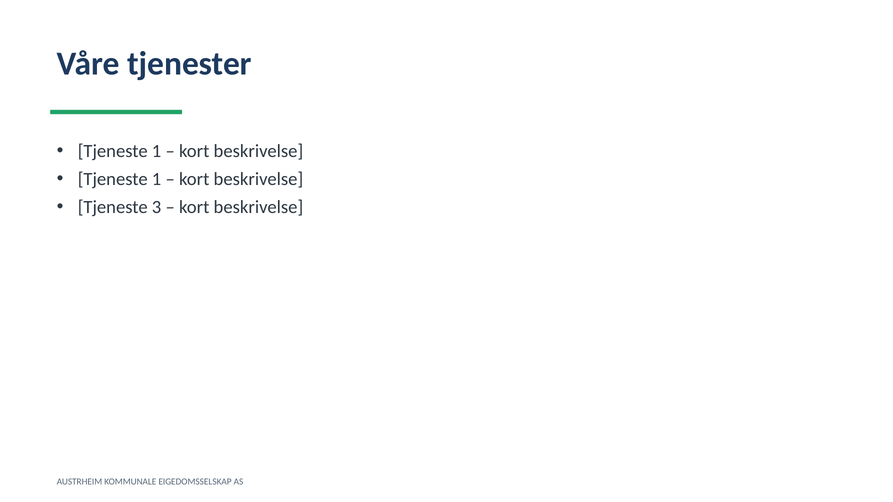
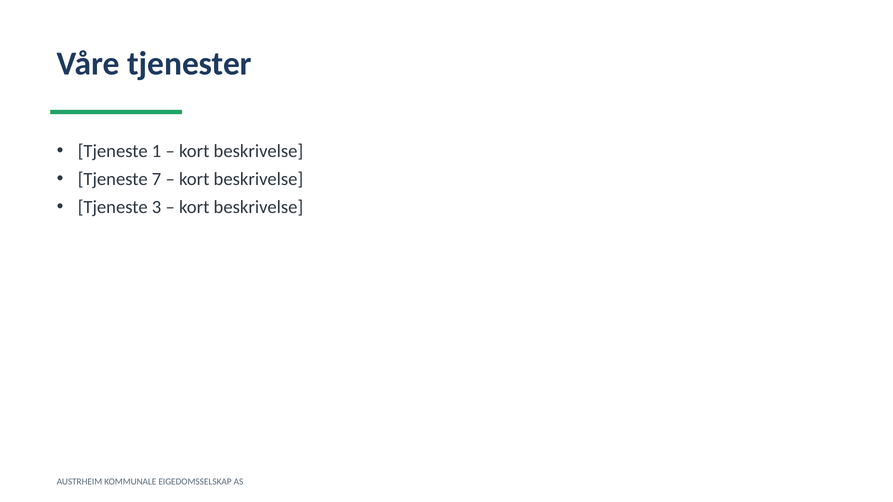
1 at (157, 179): 1 -> 7
